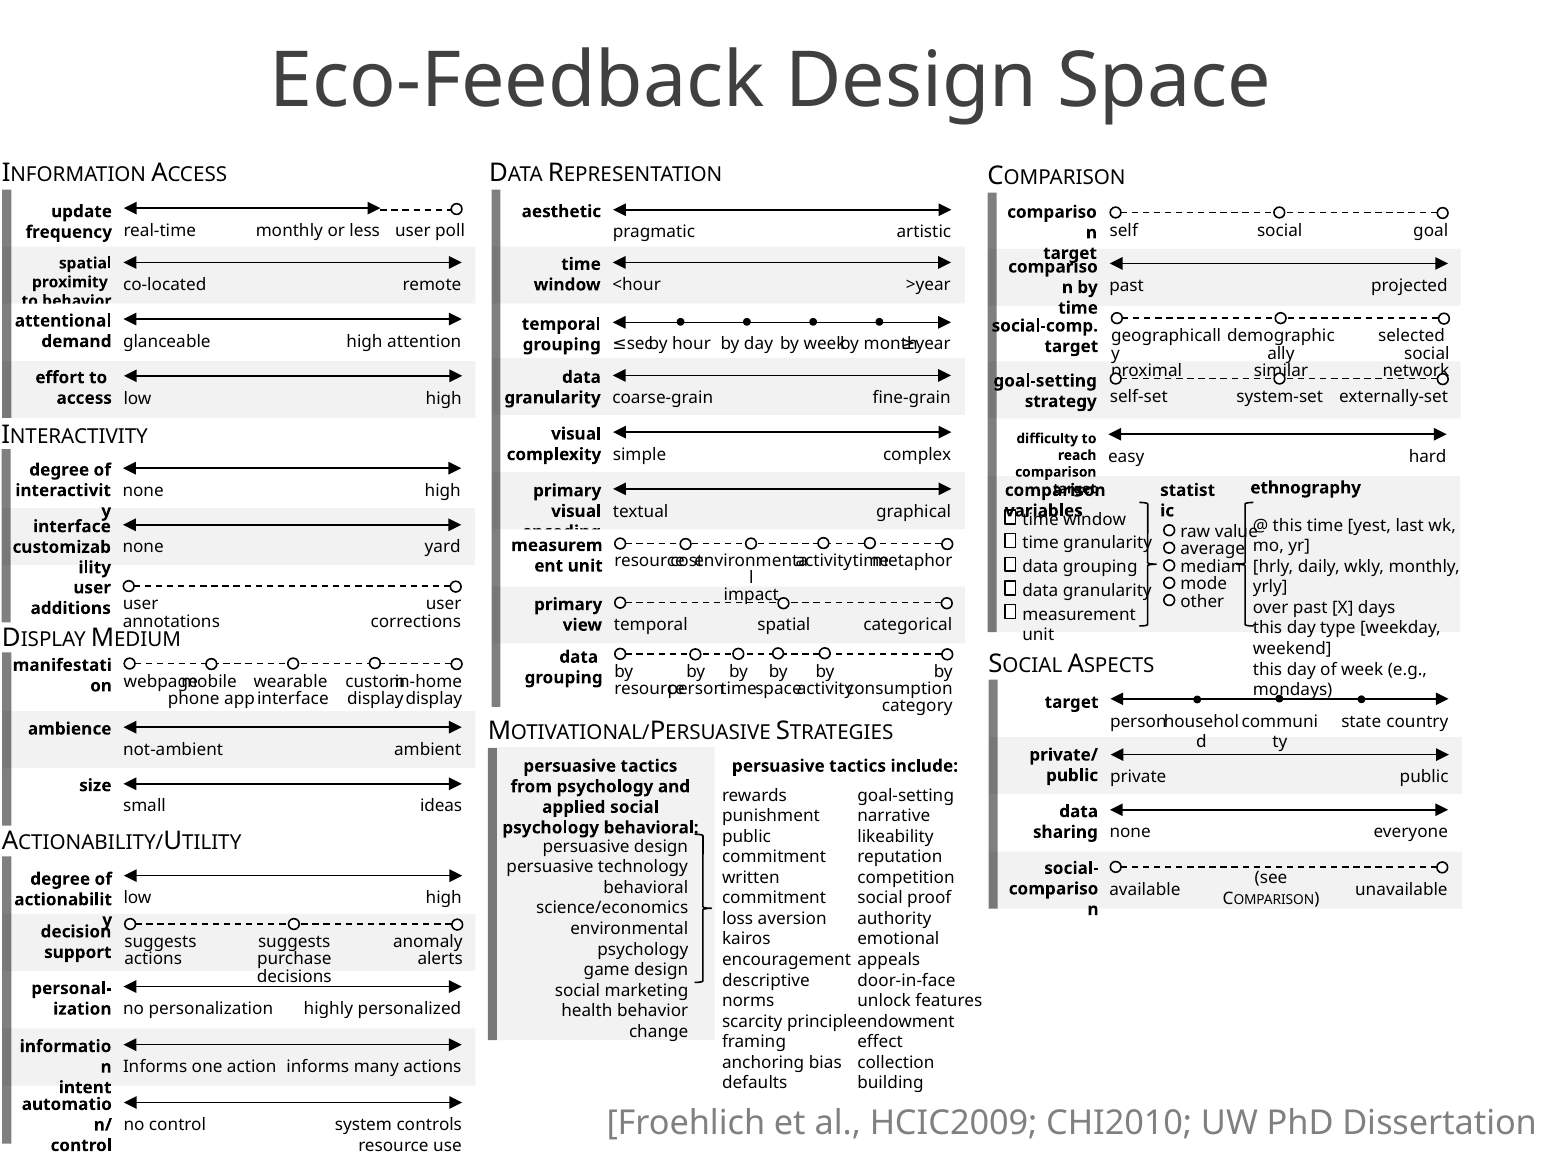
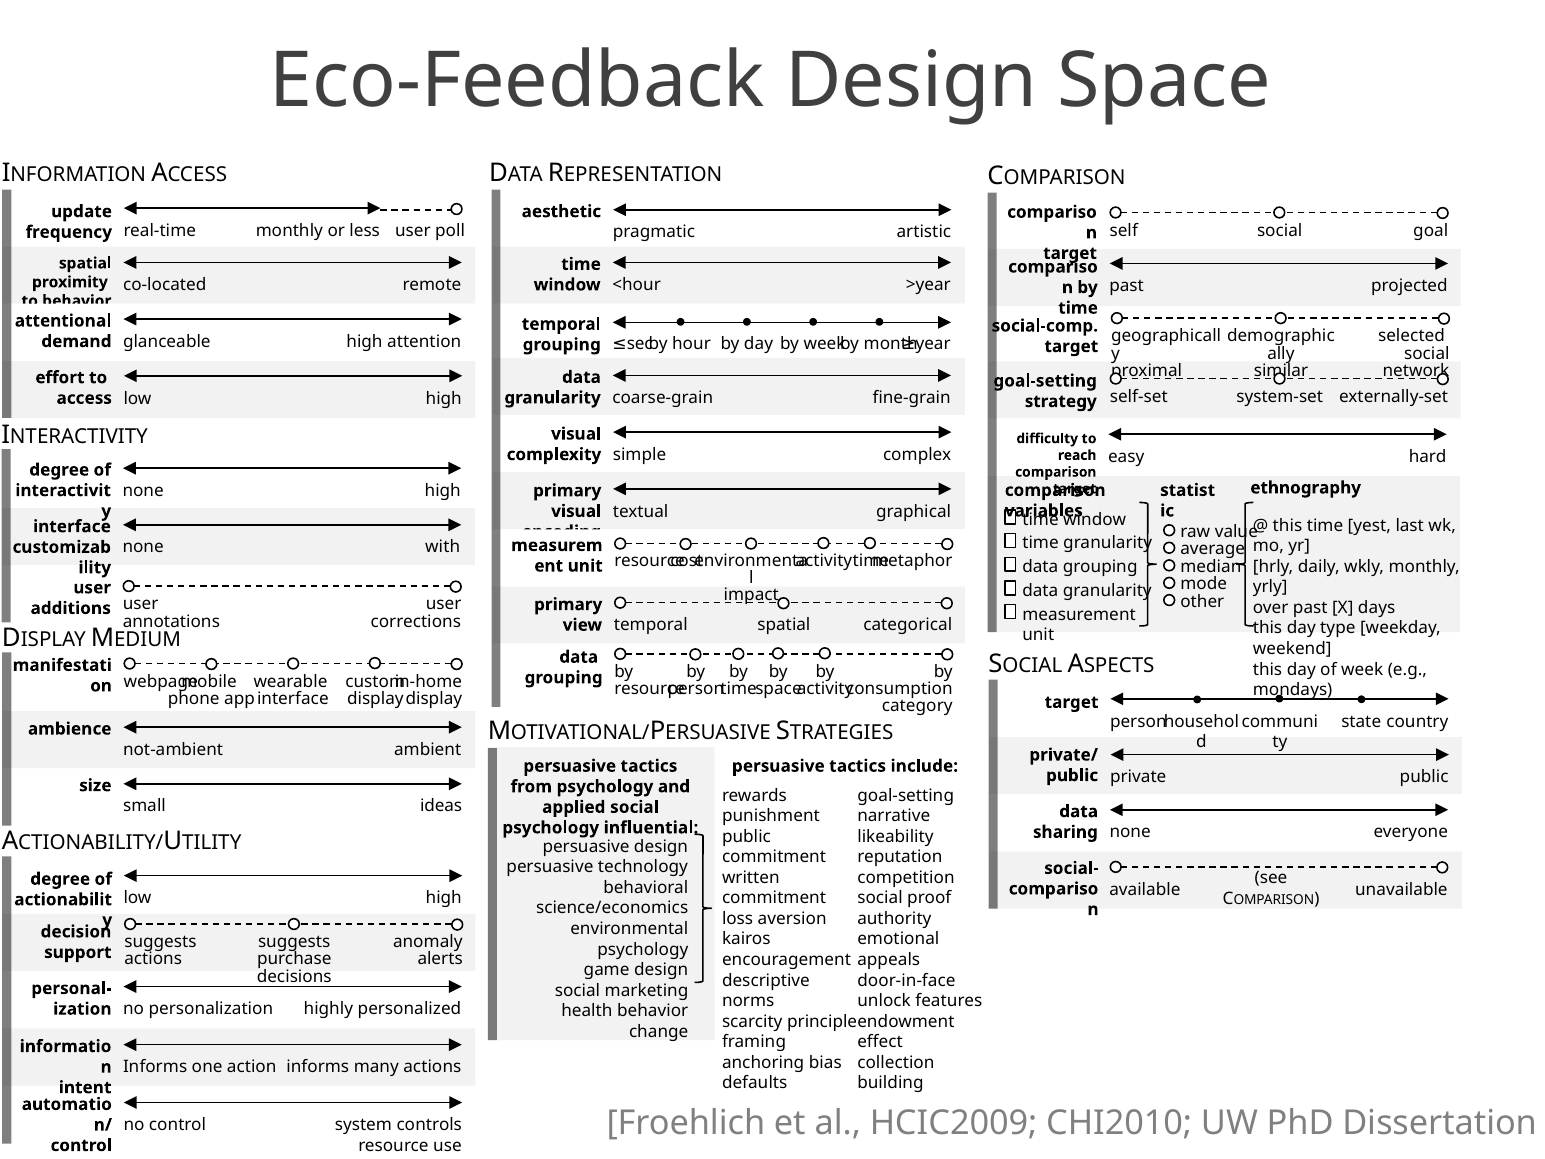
yard: yard -> with
psychology behavioral: behavioral -> influential
